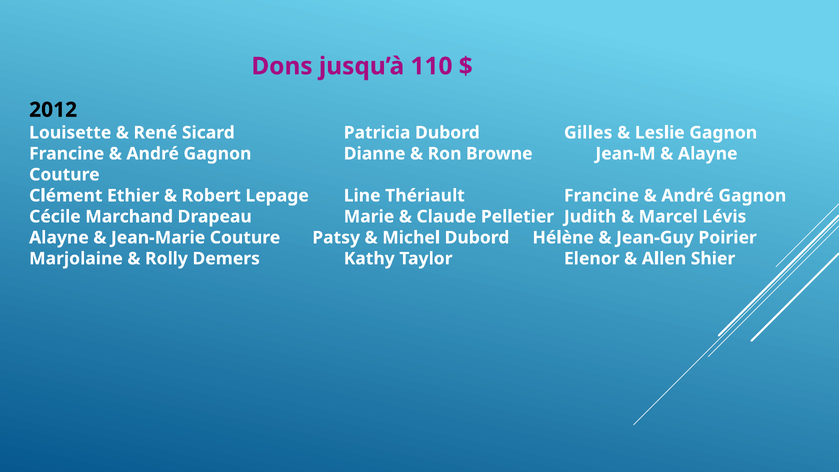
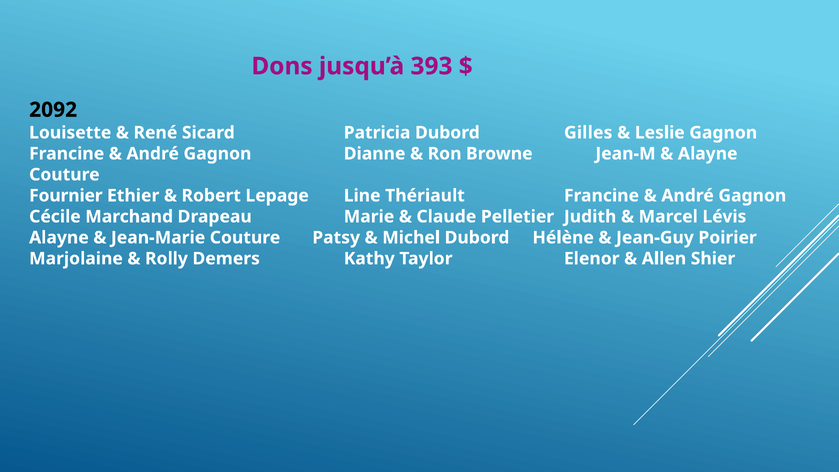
110: 110 -> 393
2012: 2012 -> 2092
Clément: Clément -> Fournier
